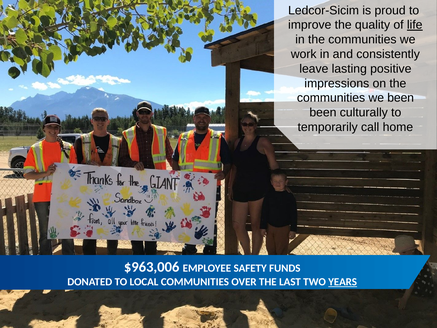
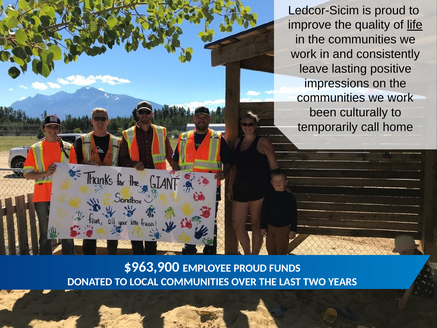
been at (401, 98): been -> work
$963,006: $963,006 -> $963,900
EMPLOYEE SAFETY: SAFETY -> PROUD
YEARS underline: present -> none
